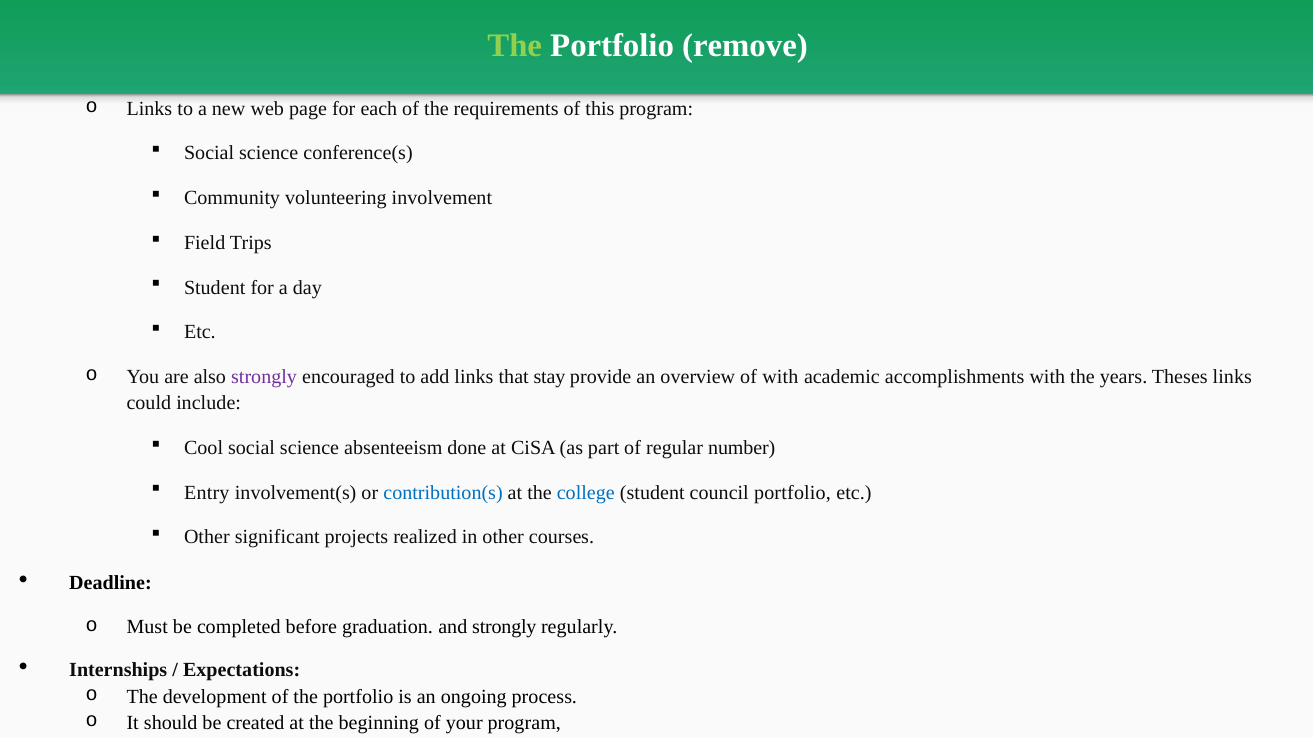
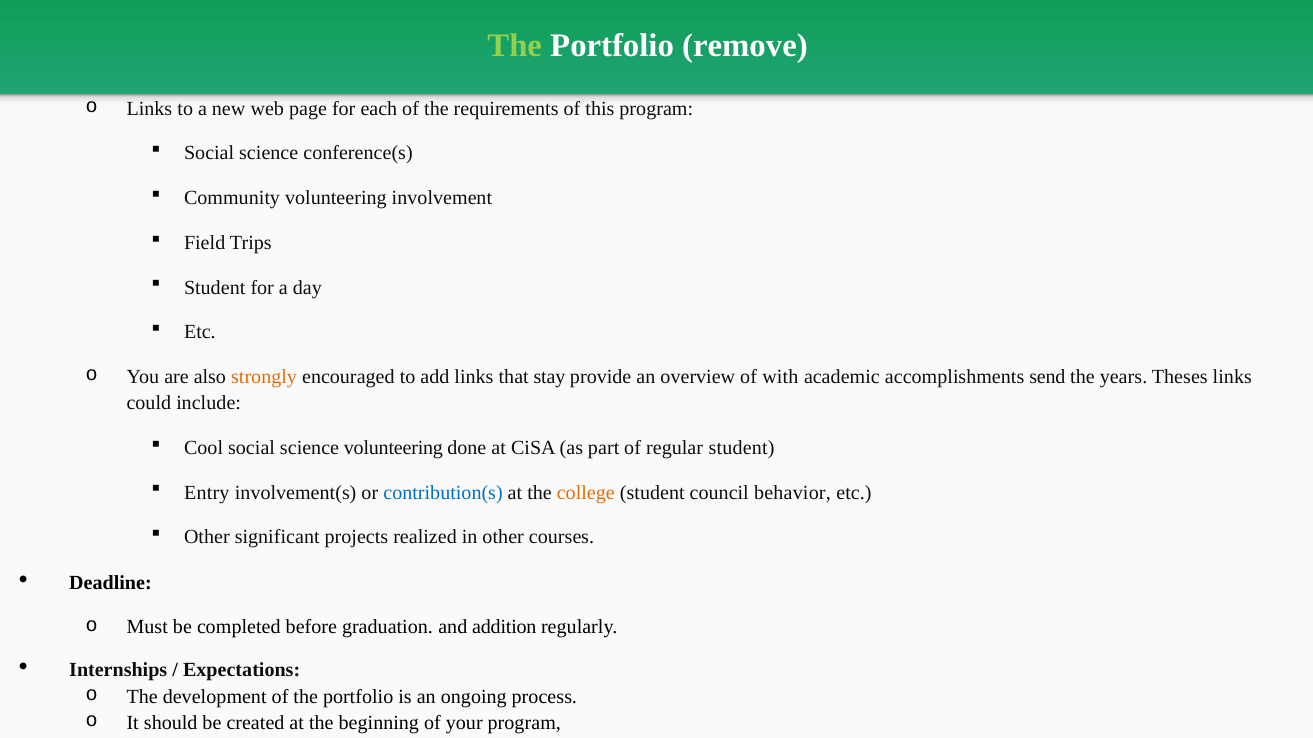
strongly at (264, 377) colour: purple -> orange
accomplishments with: with -> send
science absenteeism: absenteeism -> volunteering
regular number: number -> student
college colour: blue -> orange
council portfolio: portfolio -> behavior
and strongly: strongly -> addition
